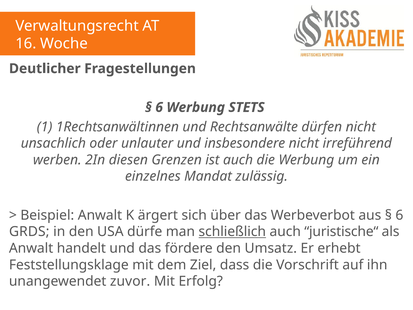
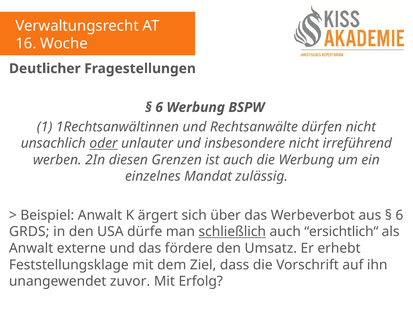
STETS: STETS -> BSPW
oder underline: none -> present
juristische“: juristische“ -> ersichtlich“
handelt: handelt -> externe
